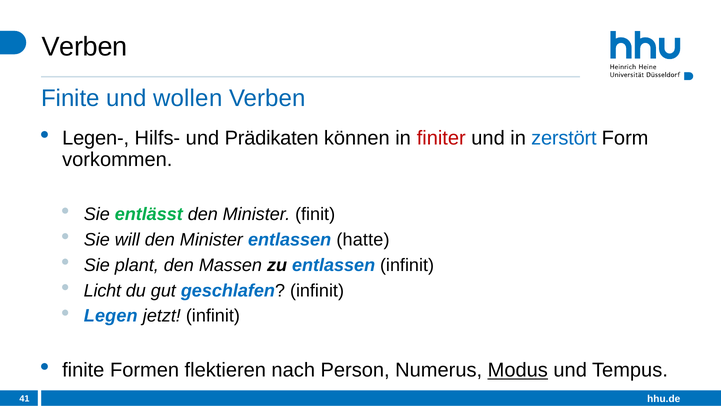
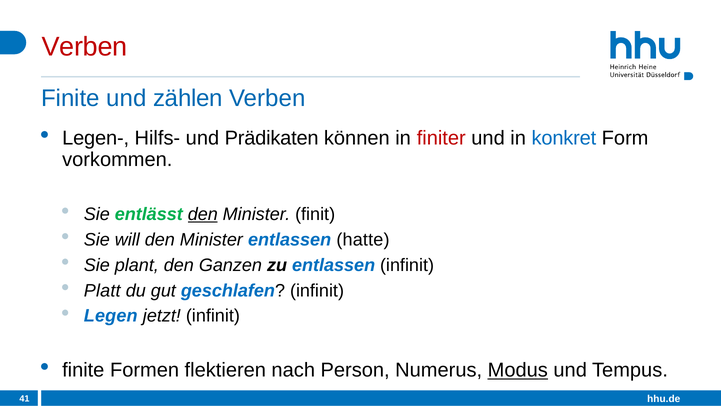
Verben at (84, 47) colour: black -> red
wollen: wollen -> zählen
zerstört: zerstört -> konkret
den at (203, 214) underline: none -> present
Massen: Massen -> Ganzen
Licht: Licht -> Platt
